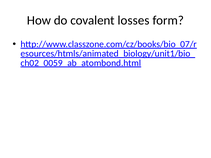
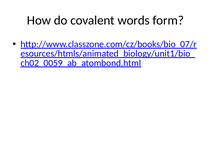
losses: losses -> words
